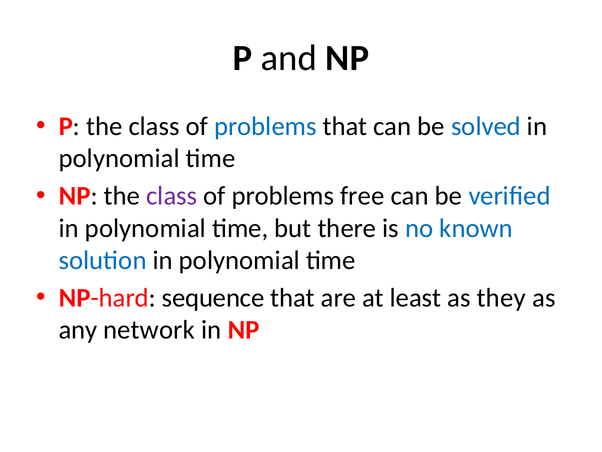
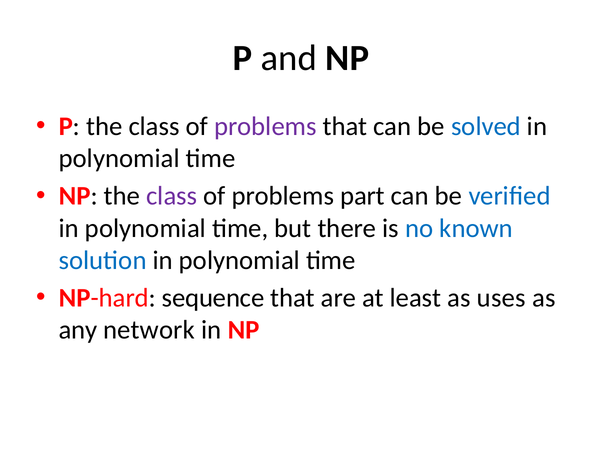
problems at (265, 126) colour: blue -> purple
free: free -> part
they: they -> uses
